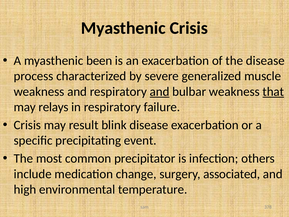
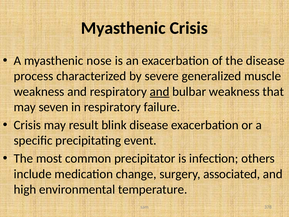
been: been -> nose
that underline: present -> none
relays: relays -> seven
